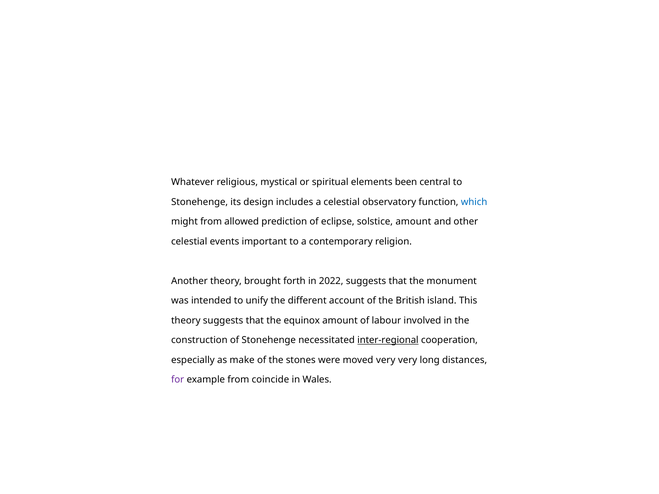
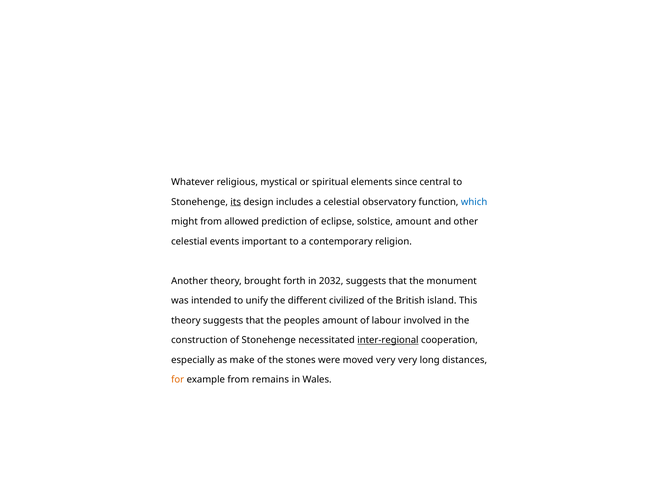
been: been -> since
its underline: none -> present
2022: 2022 -> 2032
account: account -> civilized
equinox: equinox -> peoples
for colour: purple -> orange
coincide: coincide -> remains
